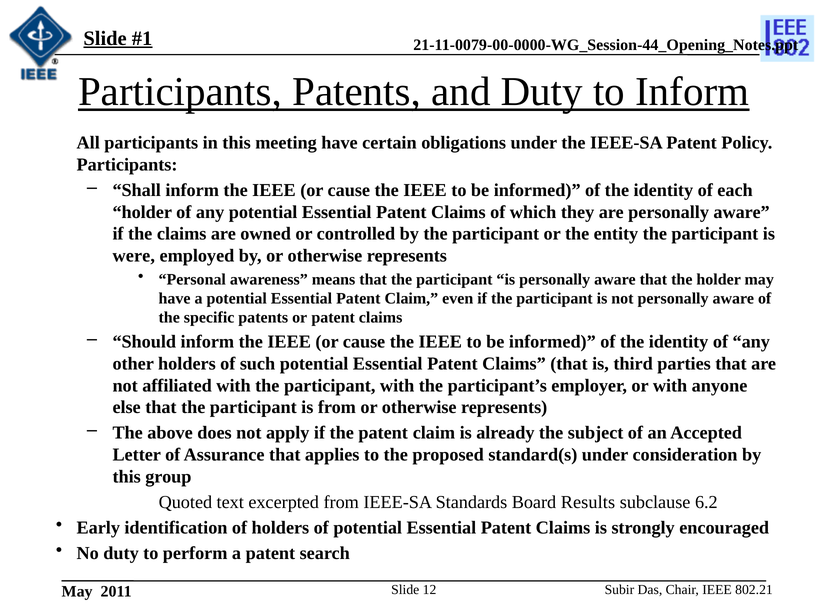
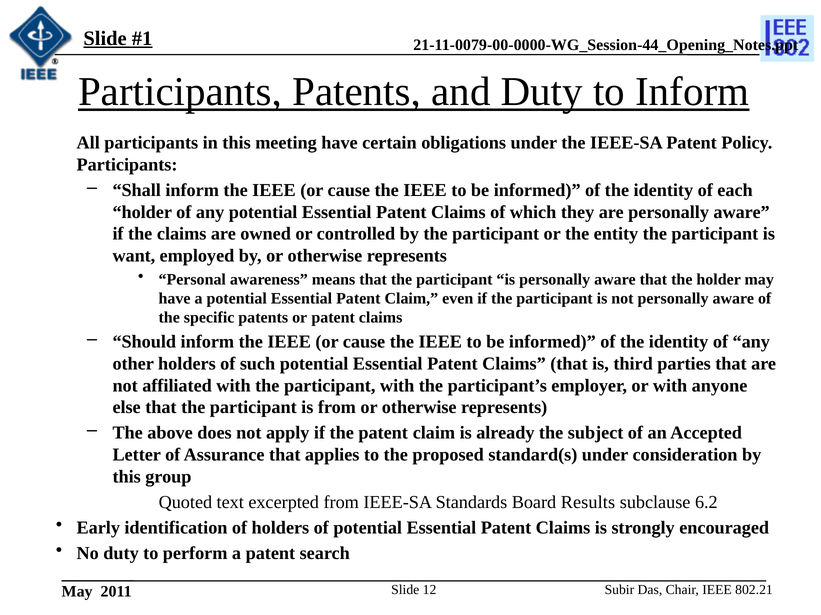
were: were -> want
